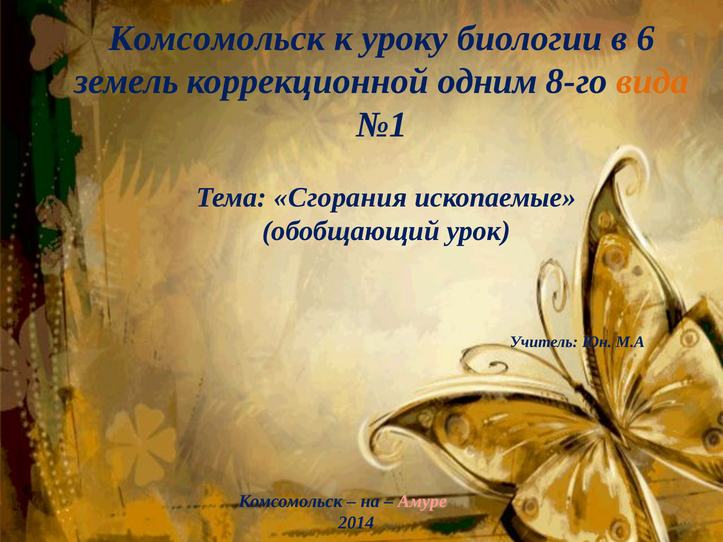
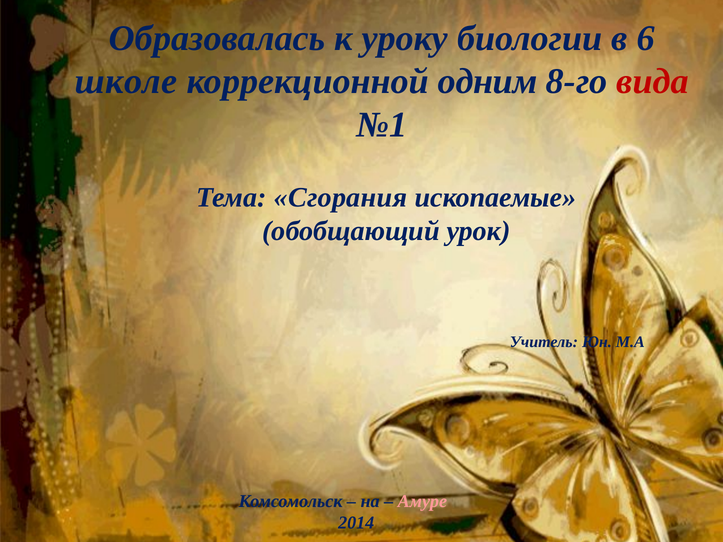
Комсомольск at (217, 38): Комсомольск -> Образовалась
земель: земель -> школе
вида colour: orange -> red
